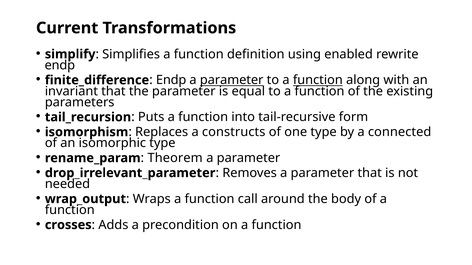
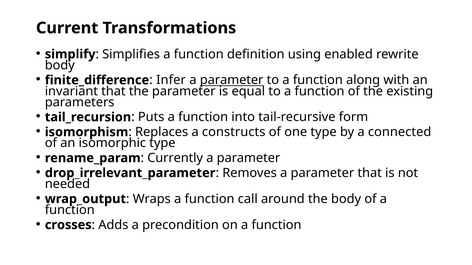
endp at (60, 65): endp -> body
Endp at (171, 80): Endp -> Infer
function at (318, 80) underline: present -> none
Theorem: Theorem -> Currently
